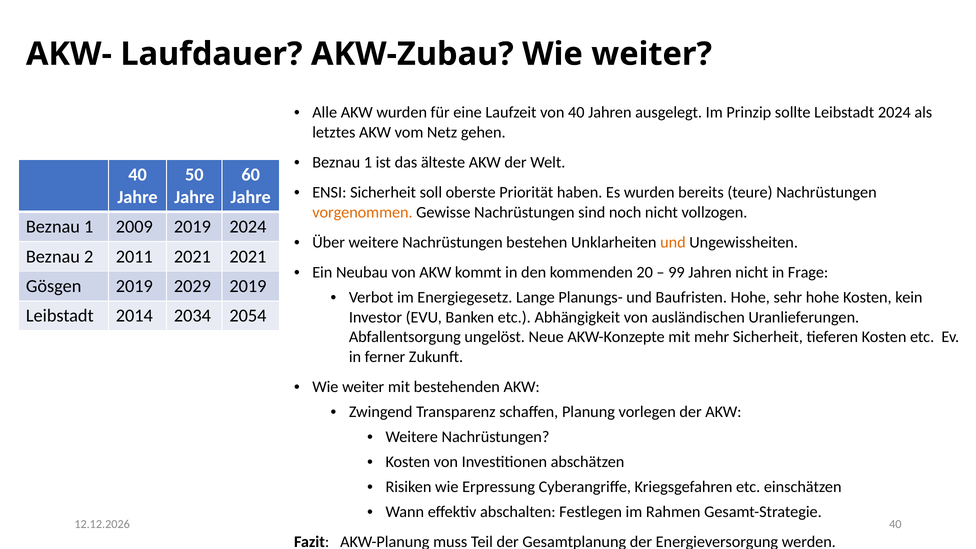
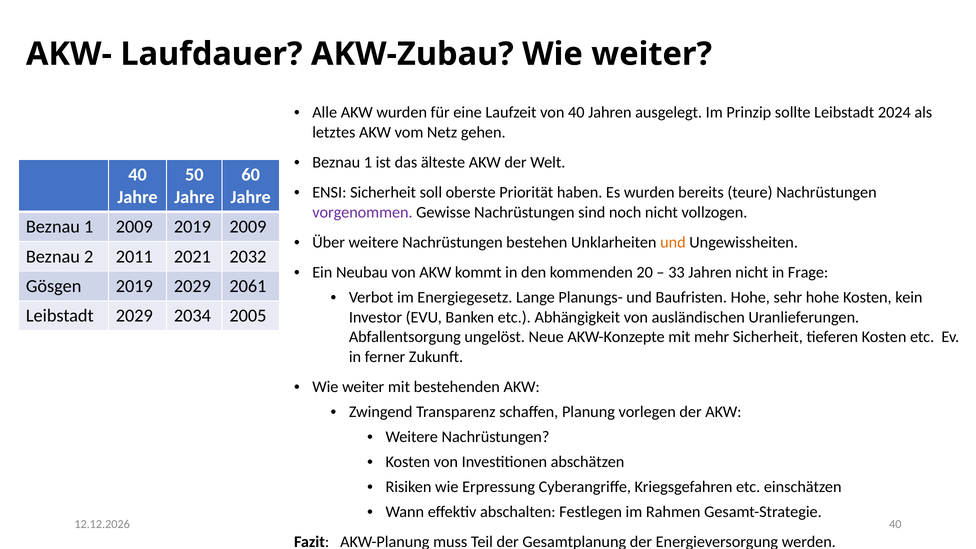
vorgenommen colour: orange -> purple
2019 2024: 2024 -> 2009
2021 2021: 2021 -> 2032
99: 99 -> 33
2029 2019: 2019 -> 2061
Leibstadt 2014: 2014 -> 2029
2054: 2054 -> 2005
